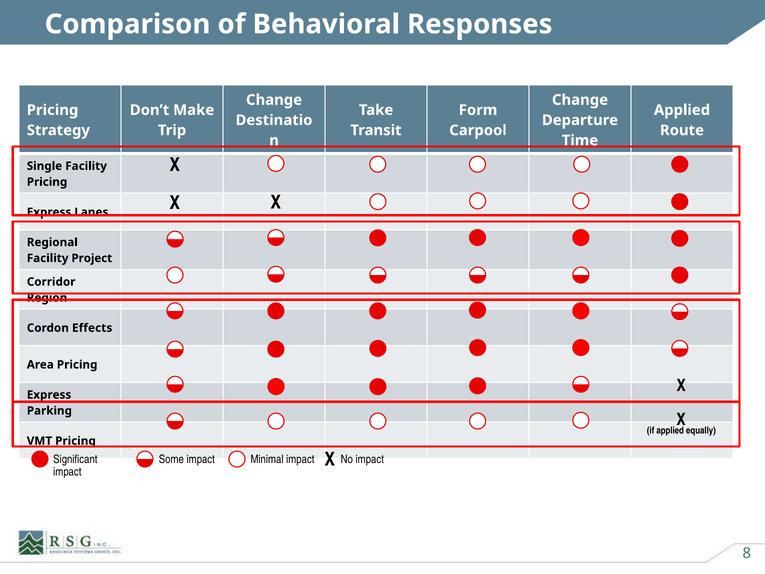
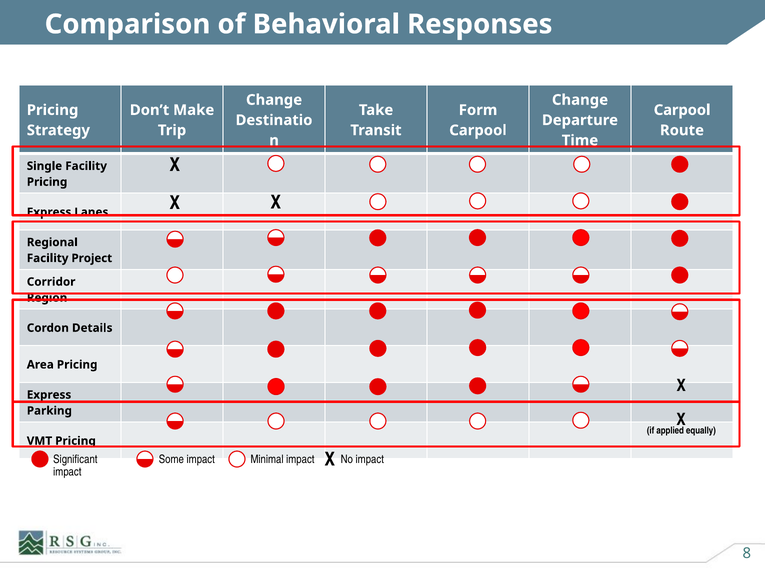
Applied at (682, 110): Applied -> Carpool
Effects: Effects -> Details
